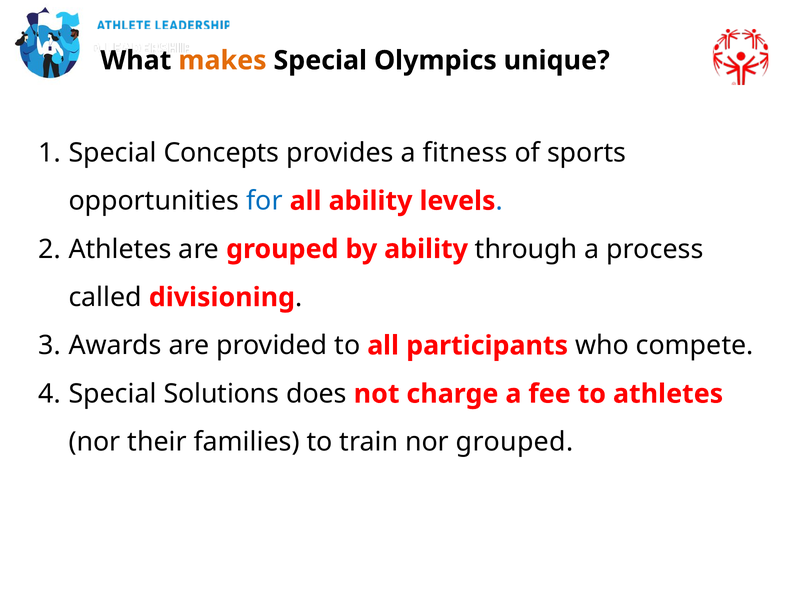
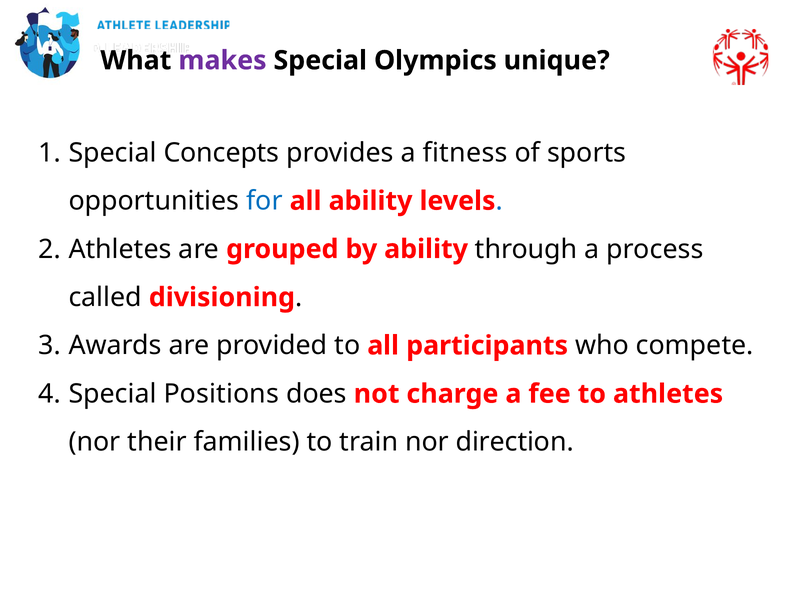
makes colour: orange -> purple
Solutions: Solutions -> Positions
nor grouped: grouped -> direction
